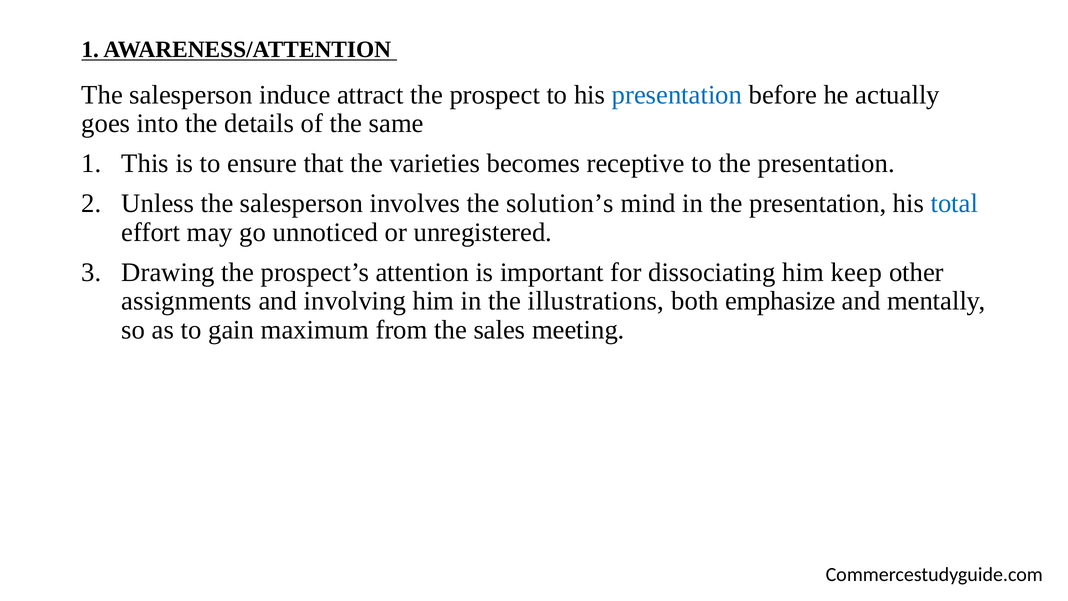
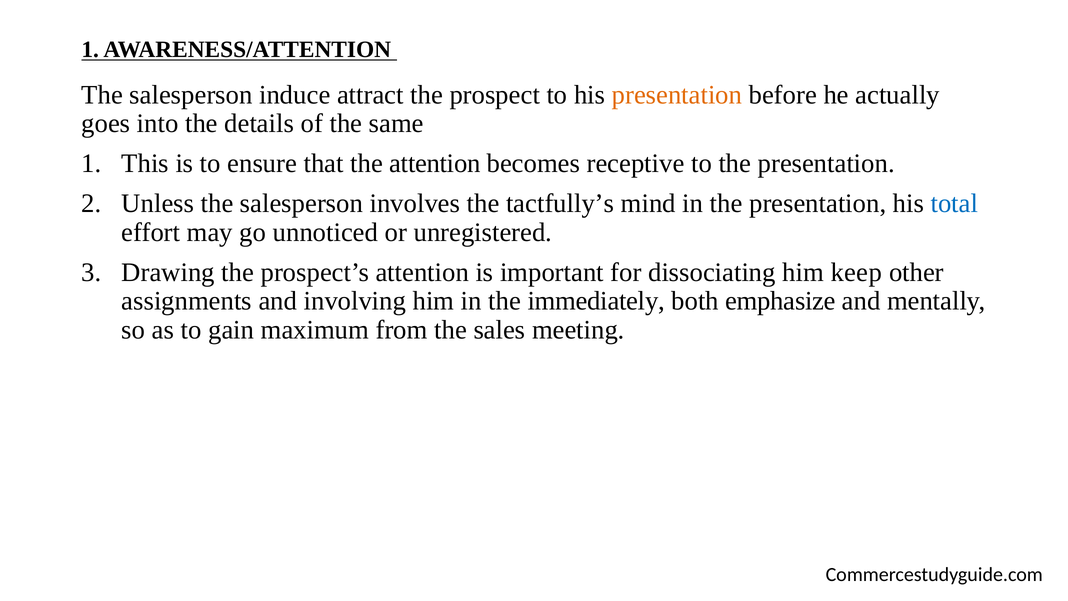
presentation at (677, 95) colour: blue -> orange
the varieties: varieties -> attention
solution’s: solution’s -> tactfully’s
illustrations: illustrations -> immediately
